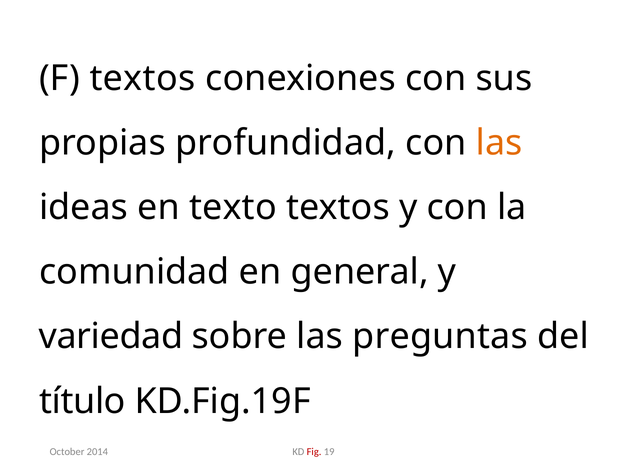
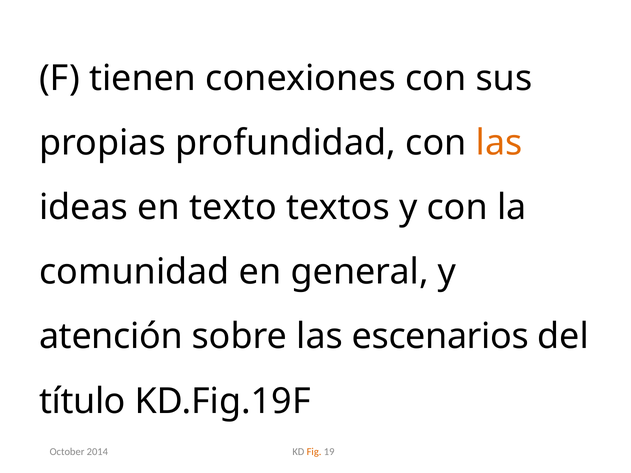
F textos: textos -> tienen
variedad: variedad -> atención
preguntas: preguntas -> escenarios
Fig colour: red -> orange
